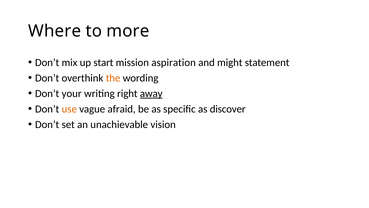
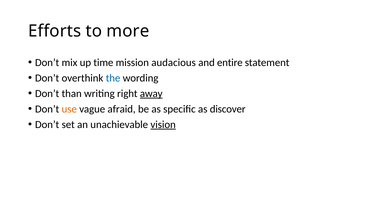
Where: Where -> Efforts
start: start -> time
aspiration: aspiration -> audacious
might: might -> entire
the colour: orange -> blue
your: your -> than
vision underline: none -> present
